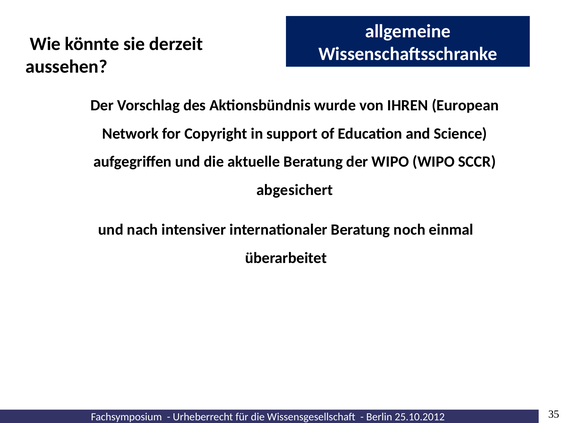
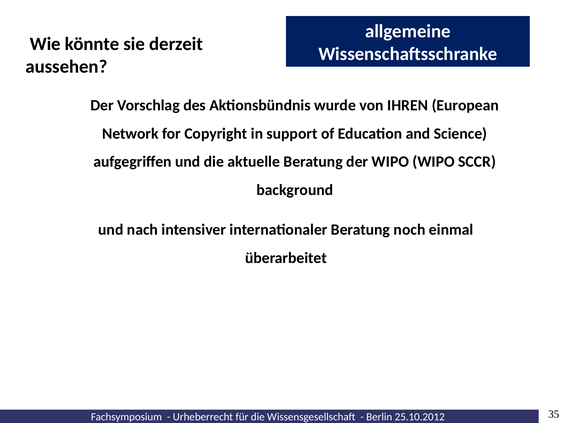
abgesichert: abgesichert -> background
